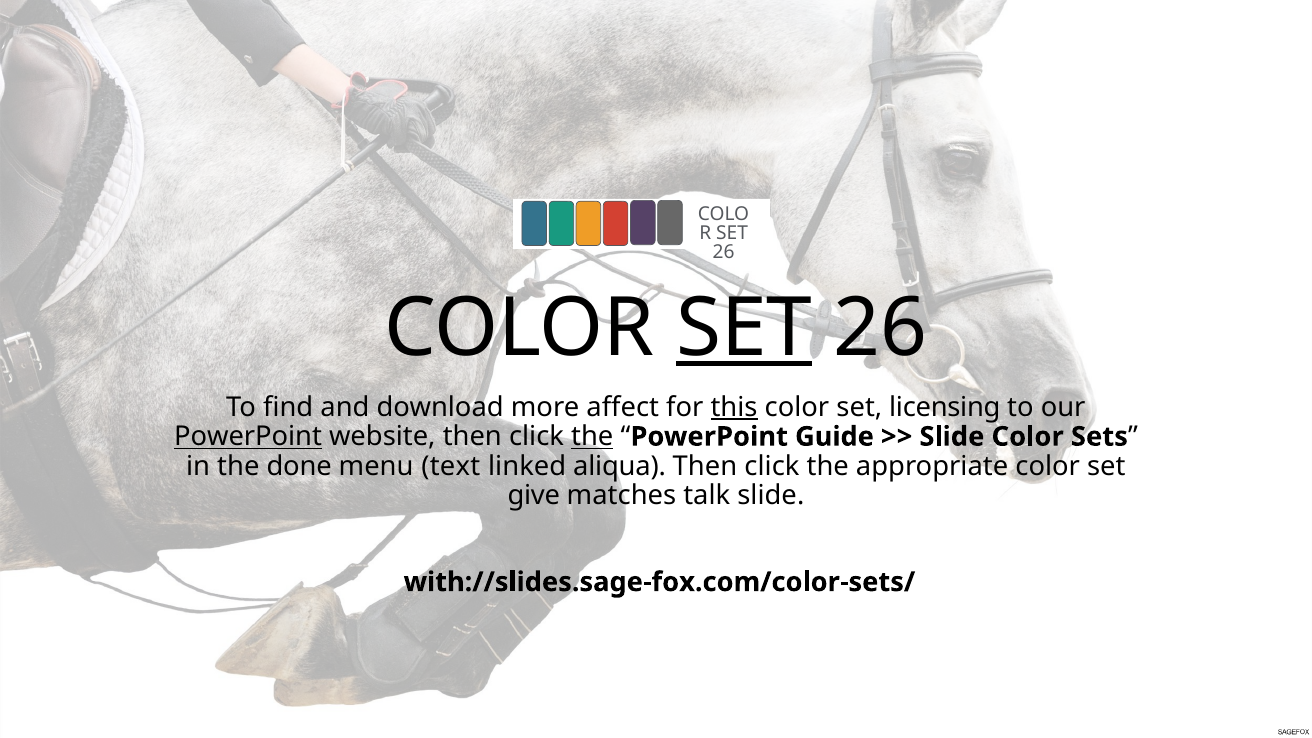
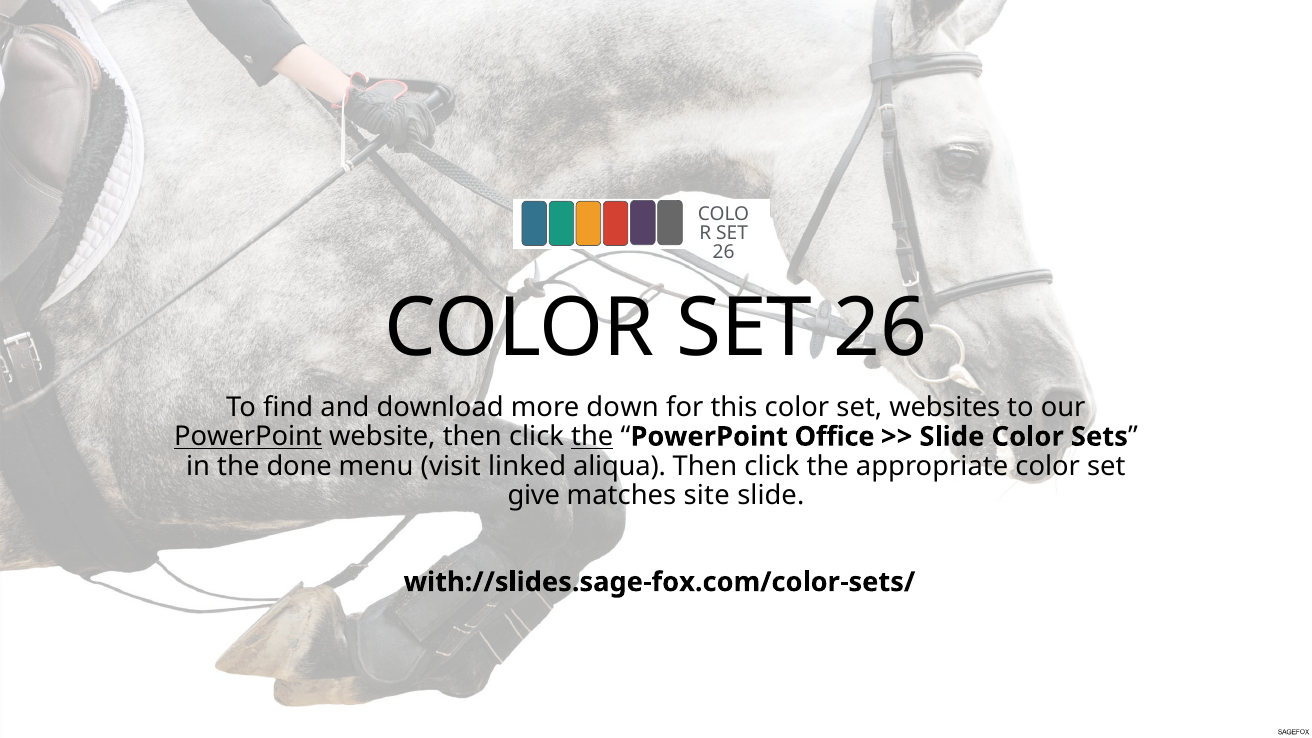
SET at (744, 328) underline: present -> none
affect: affect -> down
this underline: present -> none
licensing: licensing -> websites
Guide: Guide -> Office
text: text -> visit
talk: talk -> site
